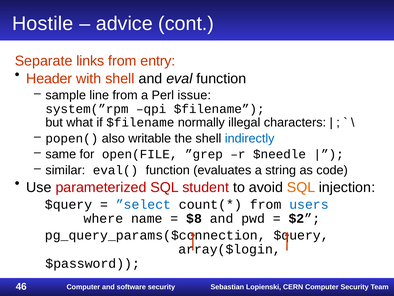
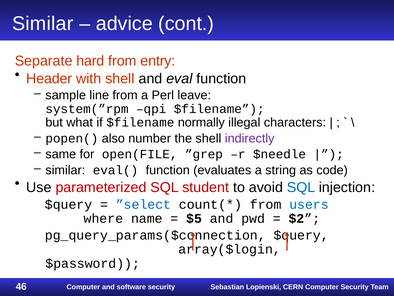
Hostile at (43, 23): Hostile -> Similar
links: links -> hard
issue: issue -> leave
writable: writable -> number
indirectly colour: blue -> purple
SQL at (301, 187) colour: orange -> blue
$8: $8 -> $5
